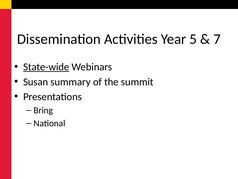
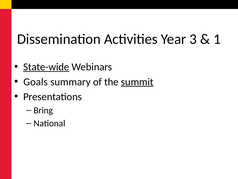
5: 5 -> 3
7: 7 -> 1
Susan: Susan -> Goals
summit underline: none -> present
